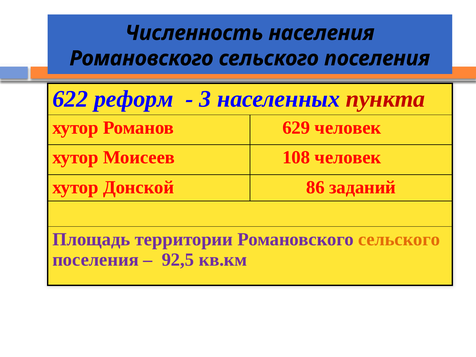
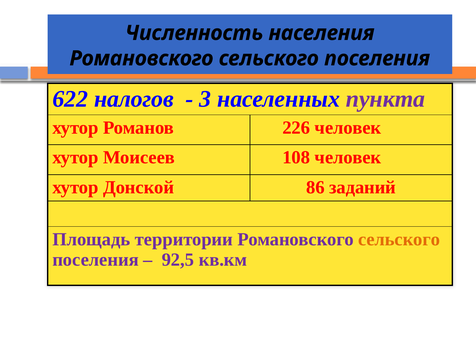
реформ: реформ -> налогов
пункта colour: red -> purple
629: 629 -> 226
